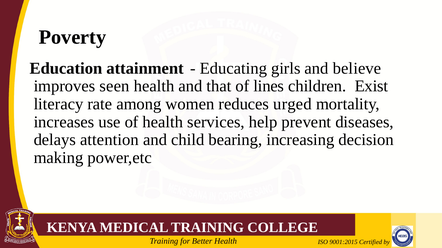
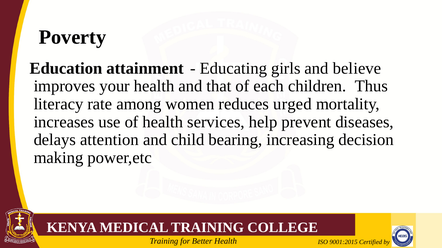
seen: seen -> your
lines: lines -> each
Exist: Exist -> Thus
